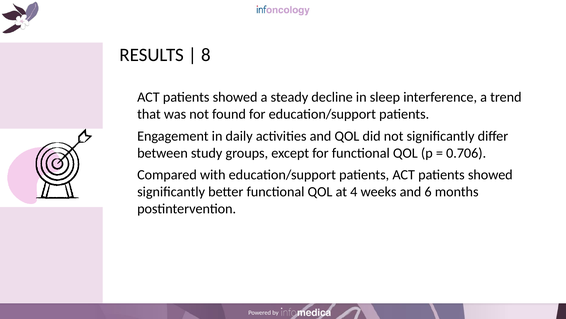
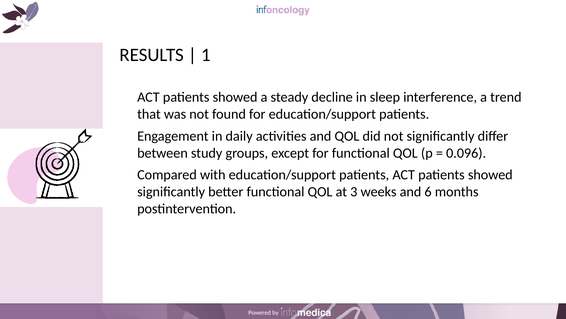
8: 8 -> 1
0.706: 0.706 -> 0.096
4: 4 -> 3
